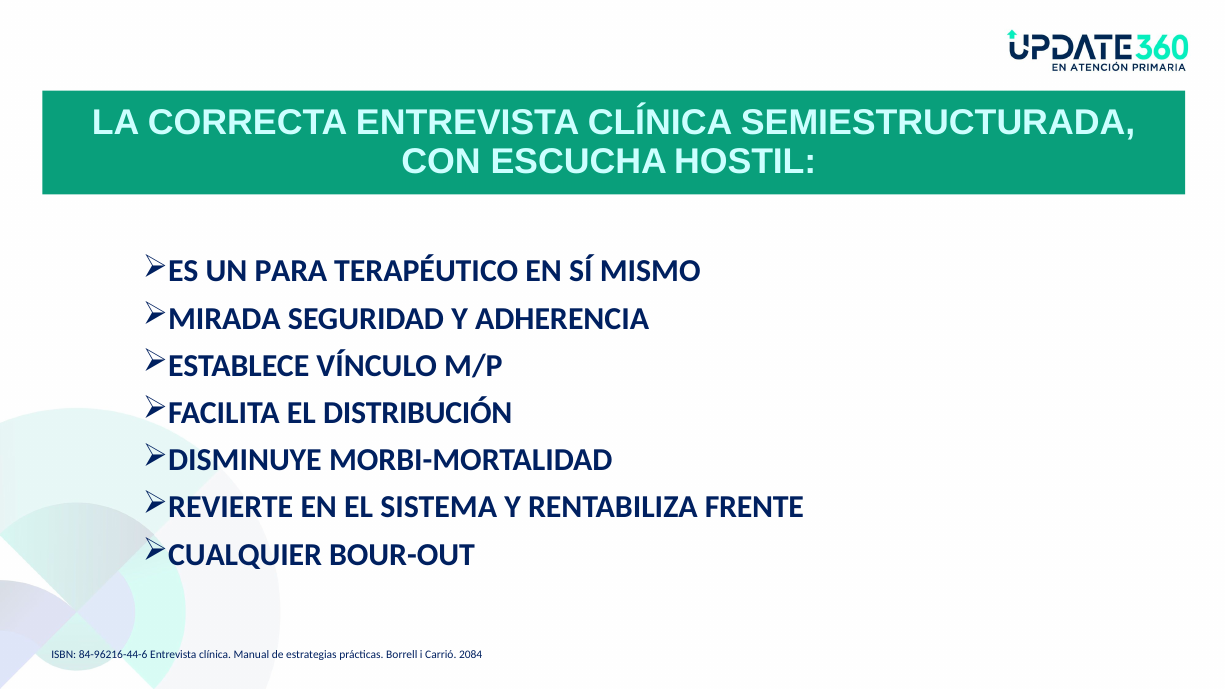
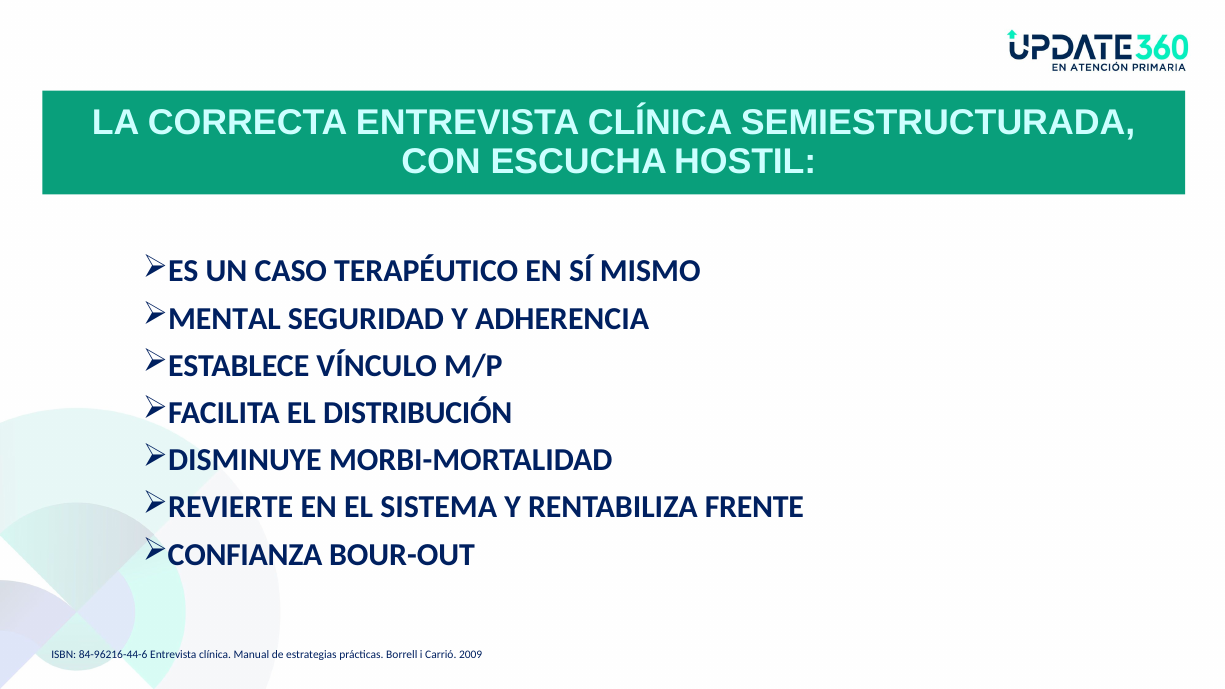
PARA: PARA -> CASO
MIRADA: MIRADA -> MENTAL
CUALQUIER: CUALQUIER -> CONFIANZA
2084: 2084 -> 2009
